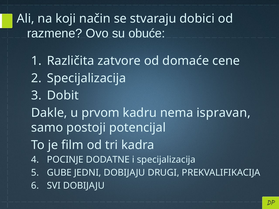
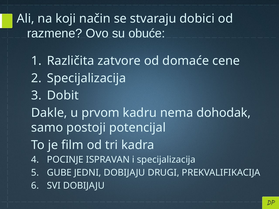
ispravan: ispravan -> dohodak
DODATNE: DODATNE -> ISPRAVAN
